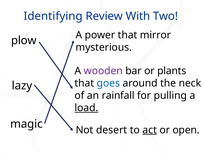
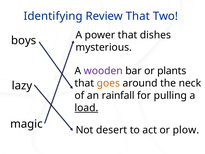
Review With: With -> That
mirror: mirror -> dishes
plow: plow -> boys
goes colour: blue -> orange
act underline: present -> none
open: open -> plow
